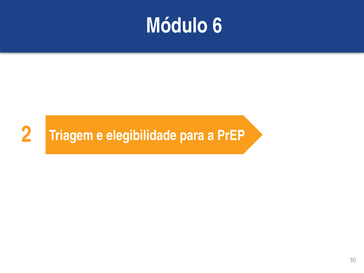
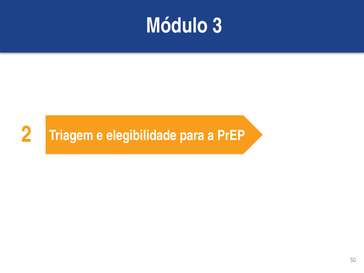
6: 6 -> 3
